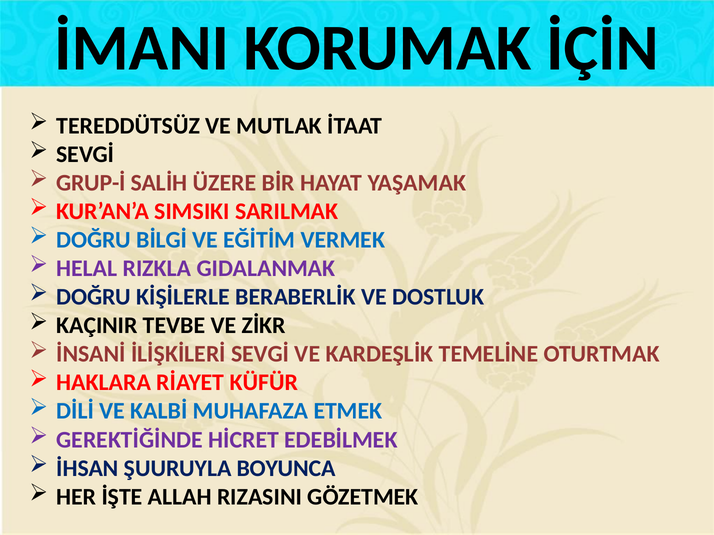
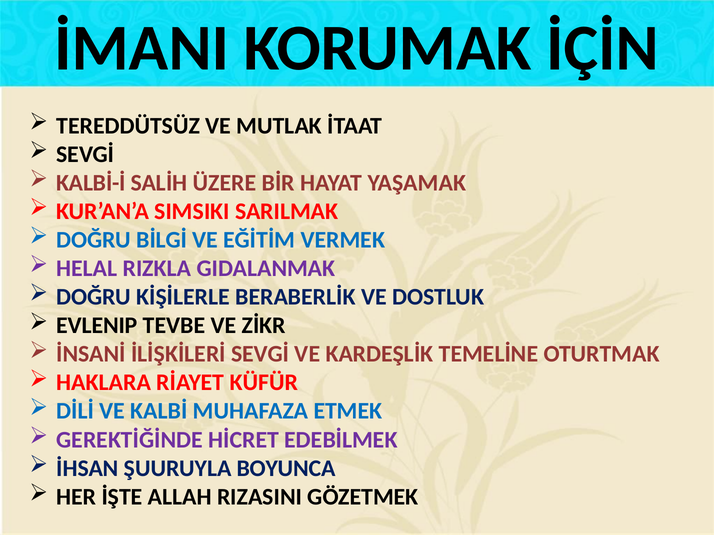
GRUP-İ: GRUP-İ -> KALBİ-İ
KAÇINIR: KAÇINIR -> EVLENIP
